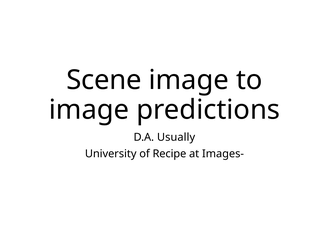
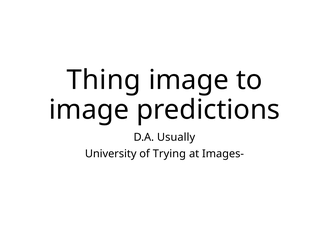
Scene: Scene -> Thing
Recipe: Recipe -> Trying
